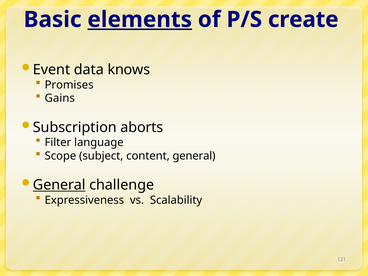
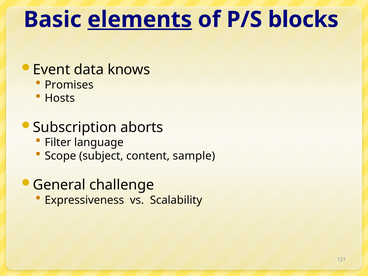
create: create -> blocks
Gains: Gains -> Hosts
content general: general -> sample
General at (59, 185) underline: present -> none
